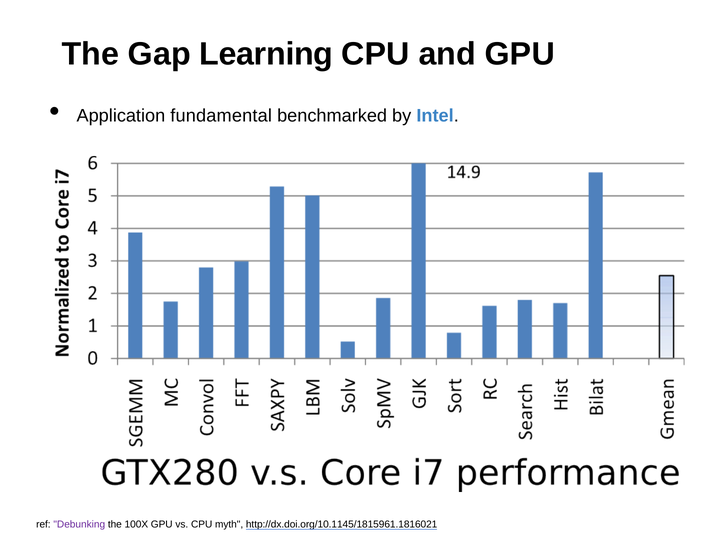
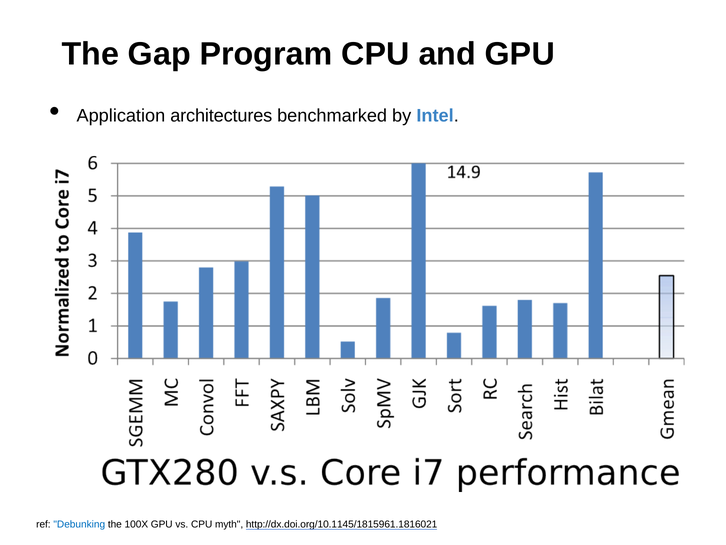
Learning: Learning -> Program
fundamental: fundamental -> architectures
Debunking colour: purple -> blue
